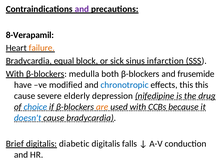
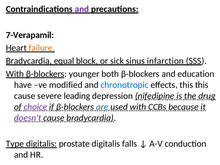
8-Verapamil: 8-Verapamil -> 7-Verapamil
medulla: medulla -> younger
frusemide: frusemide -> education
elderly: elderly -> leading
choice colour: blue -> purple
are colour: orange -> blue
doesn't colour: blue -> purple
Brief: Brief -> Type
diabetic: diabetic -> prostate
